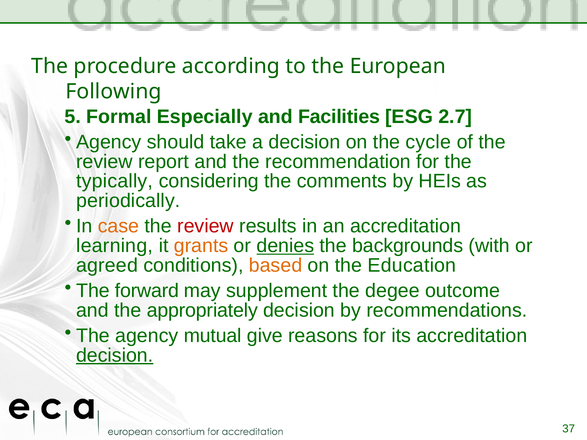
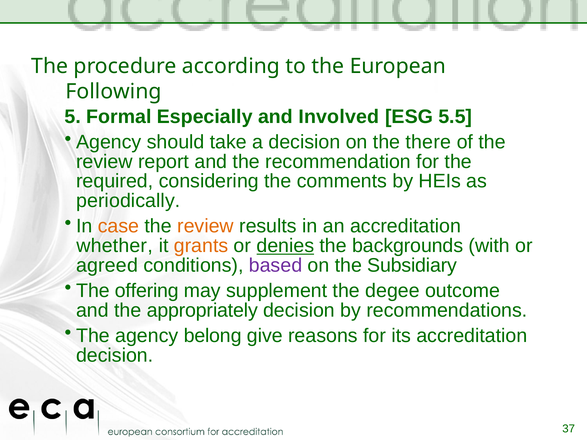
Facilities: Facilities -> Involved
2.7: 2.7 -> 5.5
cycle: cycle -> there
typically: typically -> required
review at (205, 226) colour: red -> orange
learning: learning -> whether
based colour: orange -> purple
Education: Education -> Subsidiary
forward: forward -> offering
mutual: mutual -> belong
decision at (115, 356) underline: present -> none
